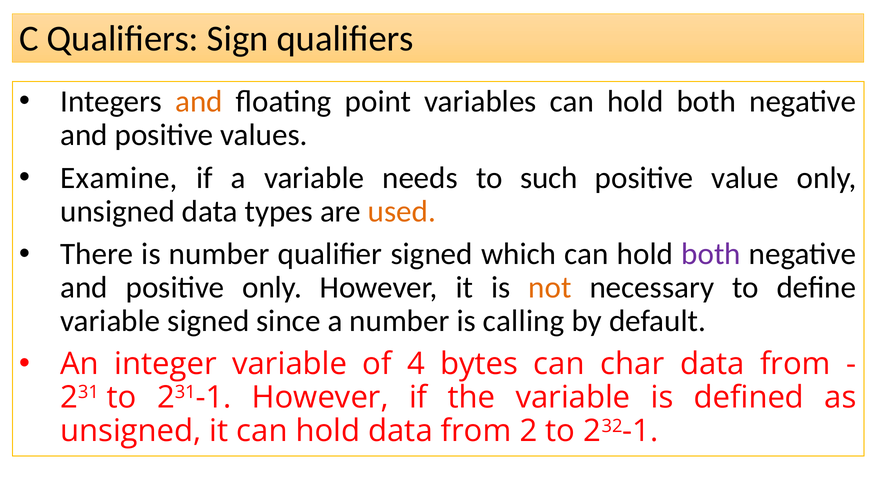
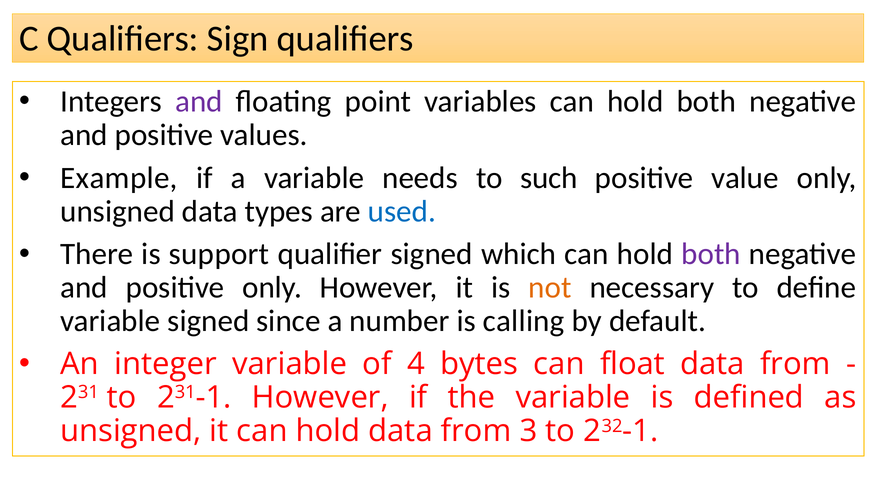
and at (199, 102) colour: orange -> purple
Examine: Examine -> Example
used colour: orange -> blue
is number: number -> support
char: char -> float
2: 2 -> 3
